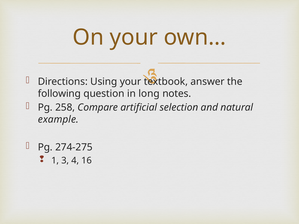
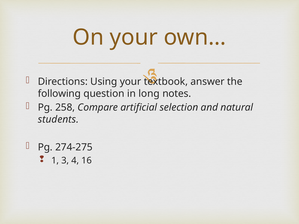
example: example -> students
